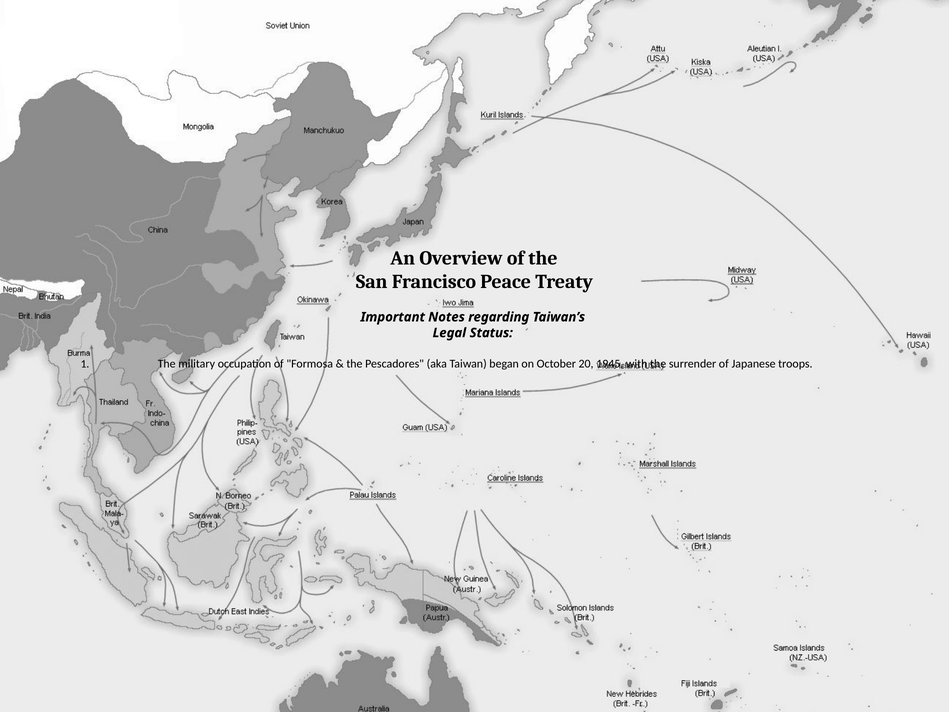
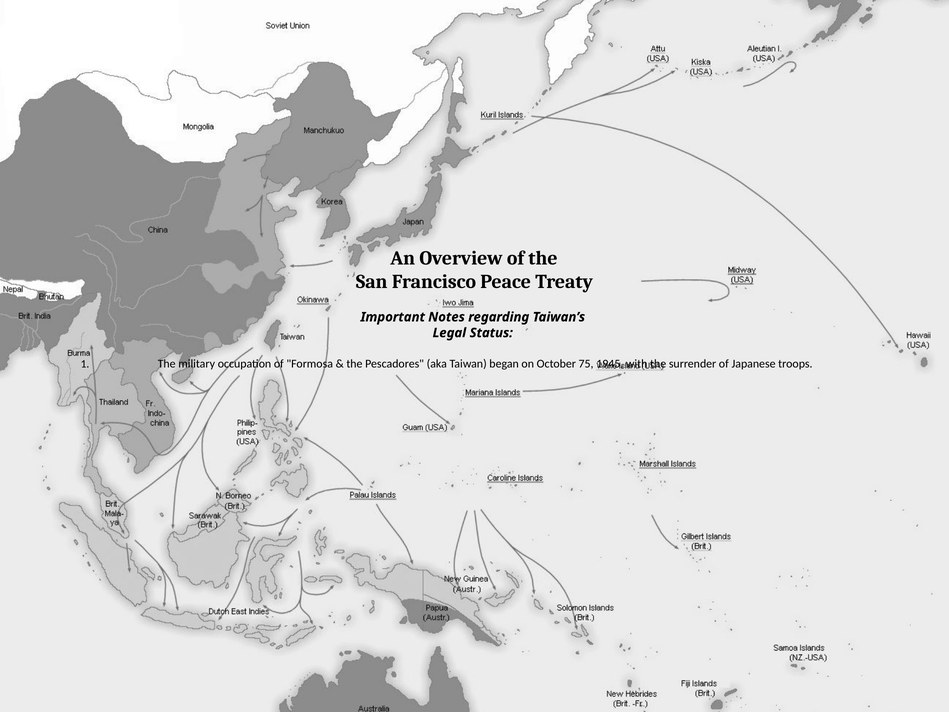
20: 20 -> 75
